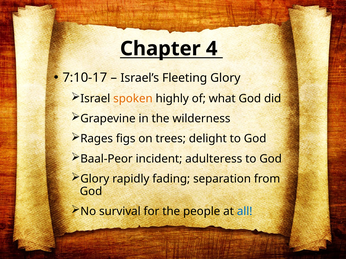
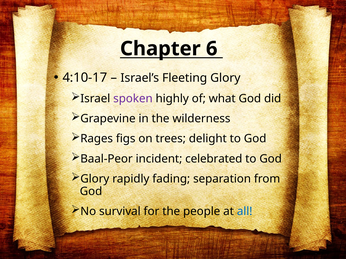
4: 4 -> 6
7:10-17: 7:10-17 -> 4:10-17
spoken colour: orange -> purple
adulteress: adulteress -> celebrated
